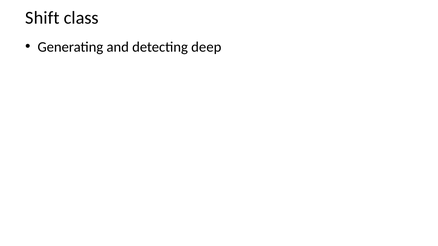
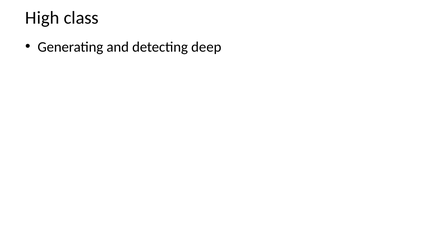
Shift: Shift -> High
